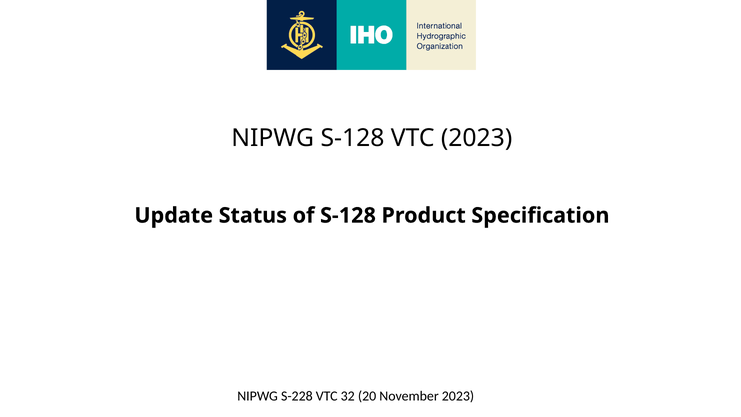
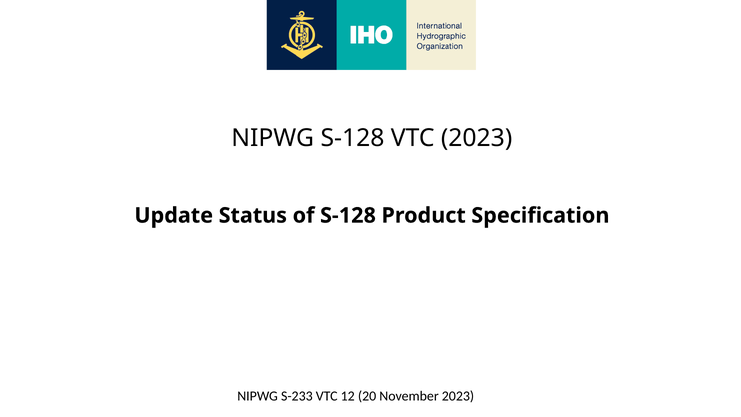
S-228: S-228 -> S-233
32: 32 -> 12
